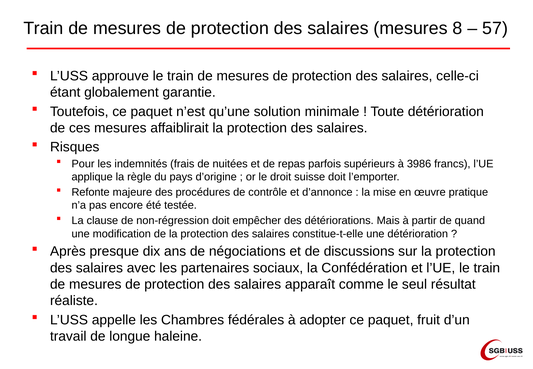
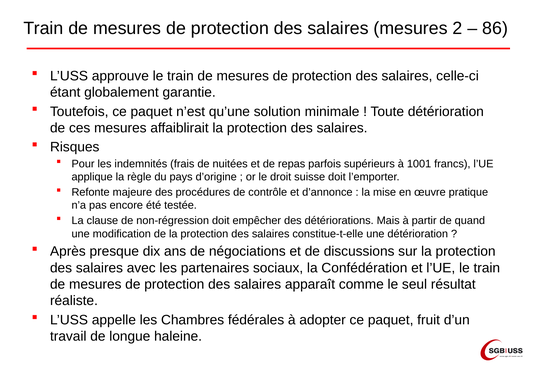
8: 8 -> 2
57: 57 -> 86
3986: 3986 -> 1001
